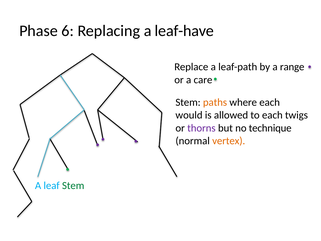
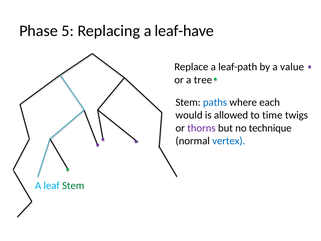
6: 6 -> 5
range: range -> value
care: care -> tree
paths colour: orange -> blue
to each: each -> time
vertex colour: orange -> blue
